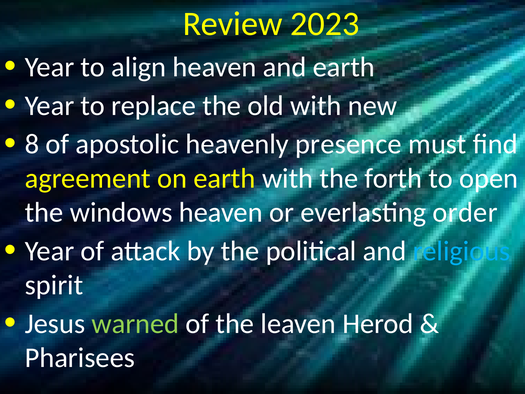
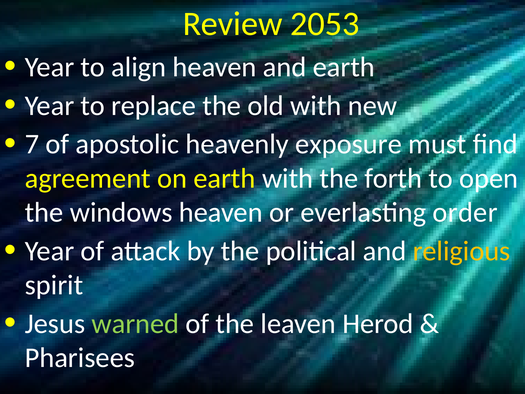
2023: 2023 -> 2053
8: 8 -> 7
presence: presence -> exposure
religious colour: light blue -> yellow
